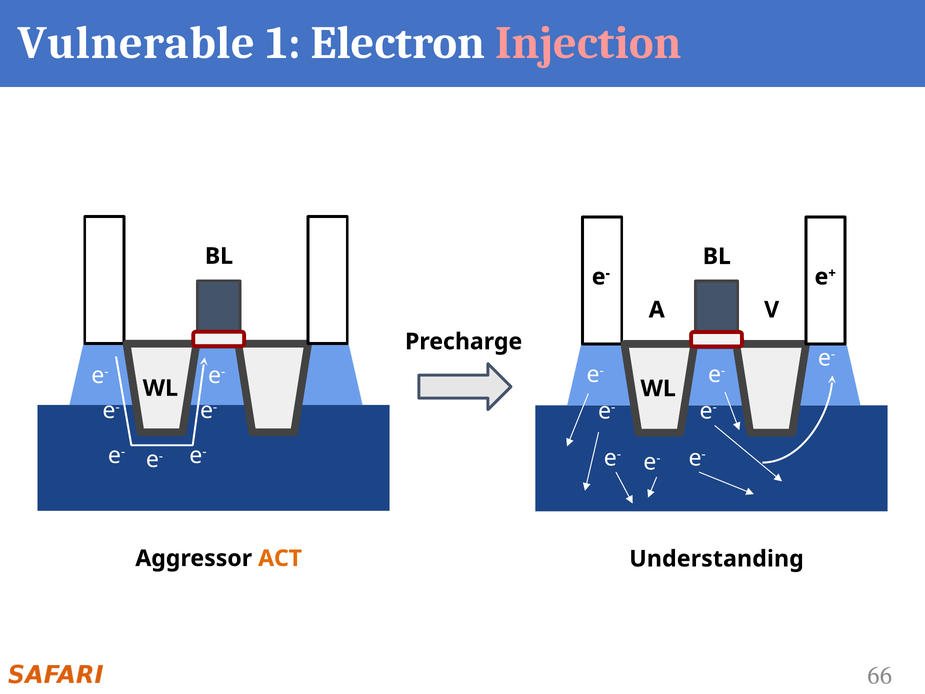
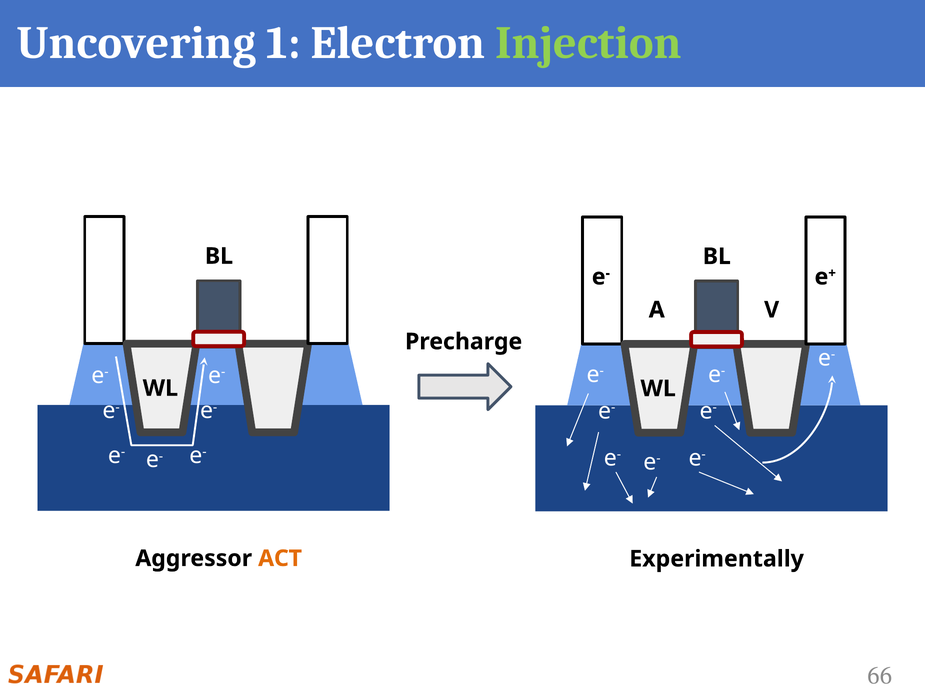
Vulnerable: Vulnerable -> Uncovering
Injection colour: pink -> light green
Understanding: Understanding -> Experimentally
